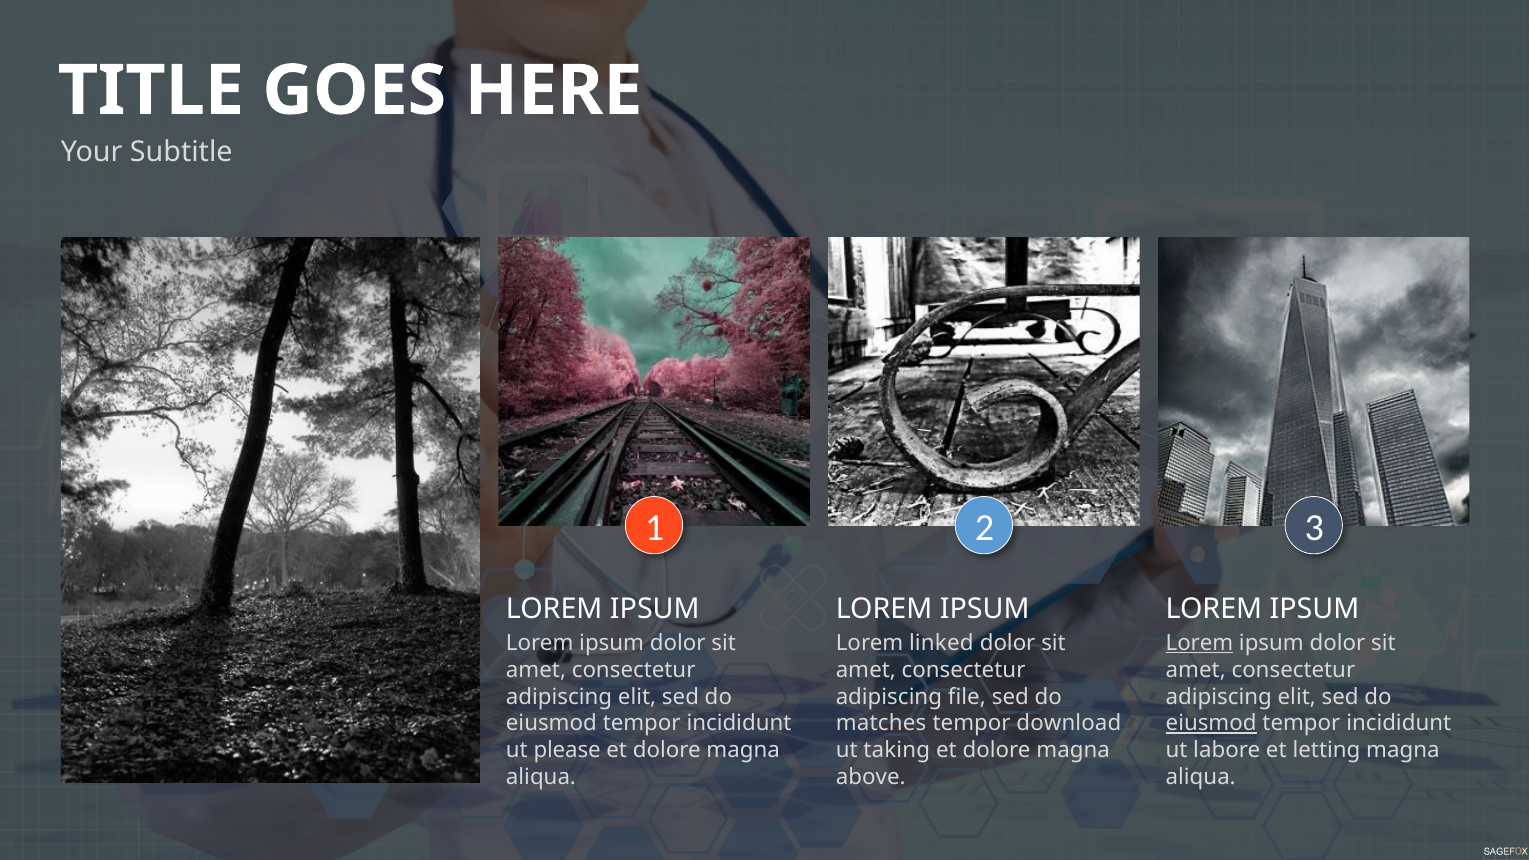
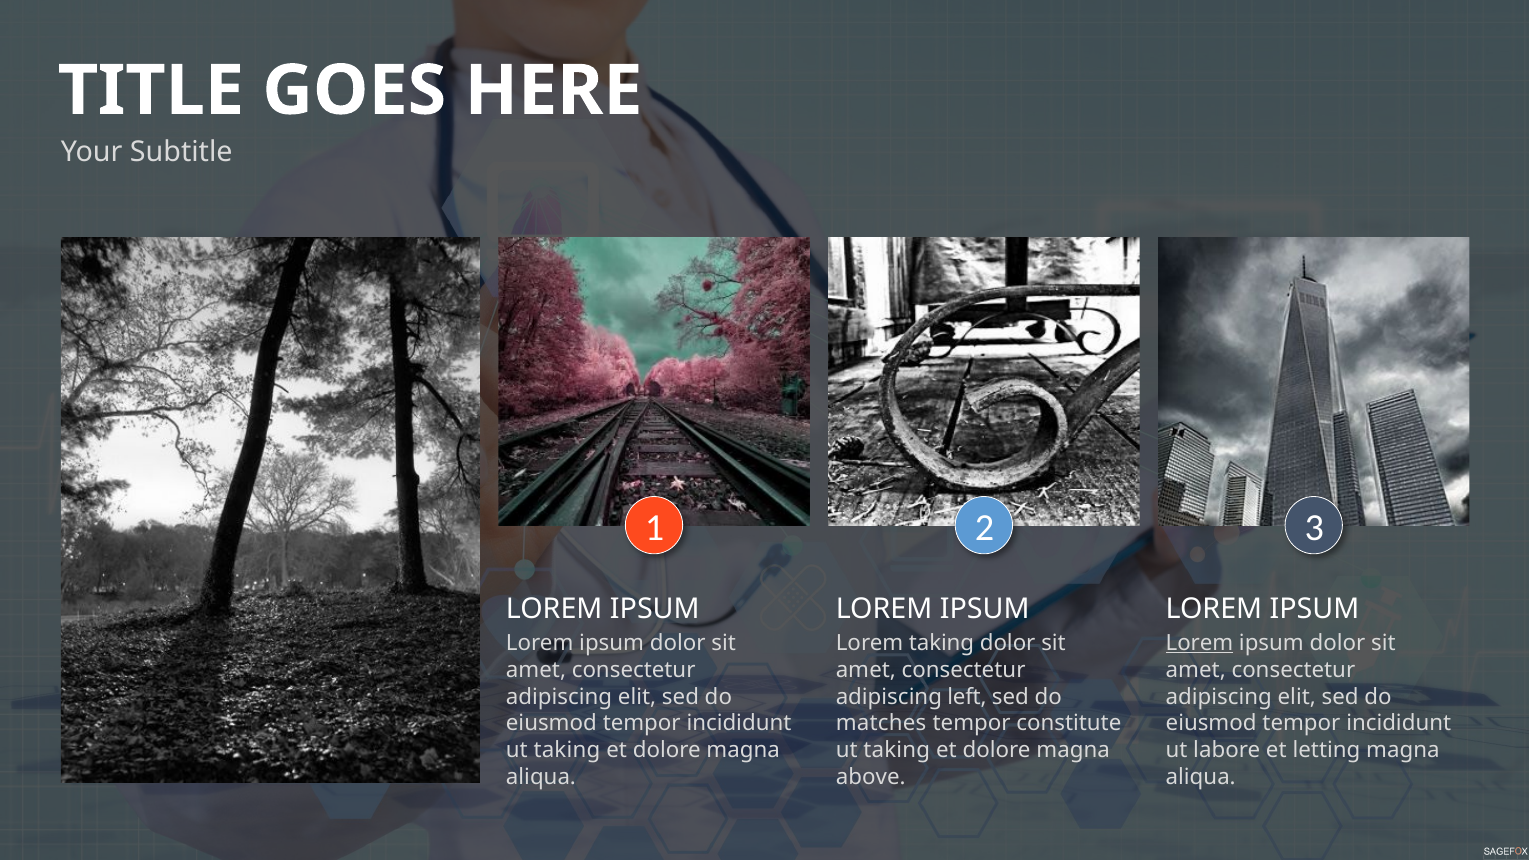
Lorem linked: linked -> taking
file: file -> left
download: download -> constitute
eiusmod at (1211, 724) underline: present -> none
please at (567, 750): please -> taking
